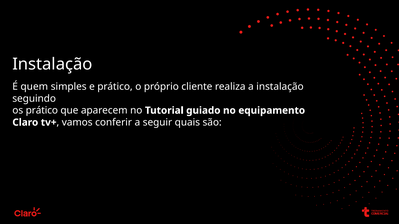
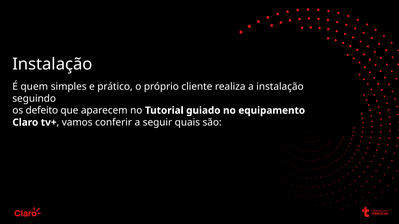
os prático: prático -> defeito
